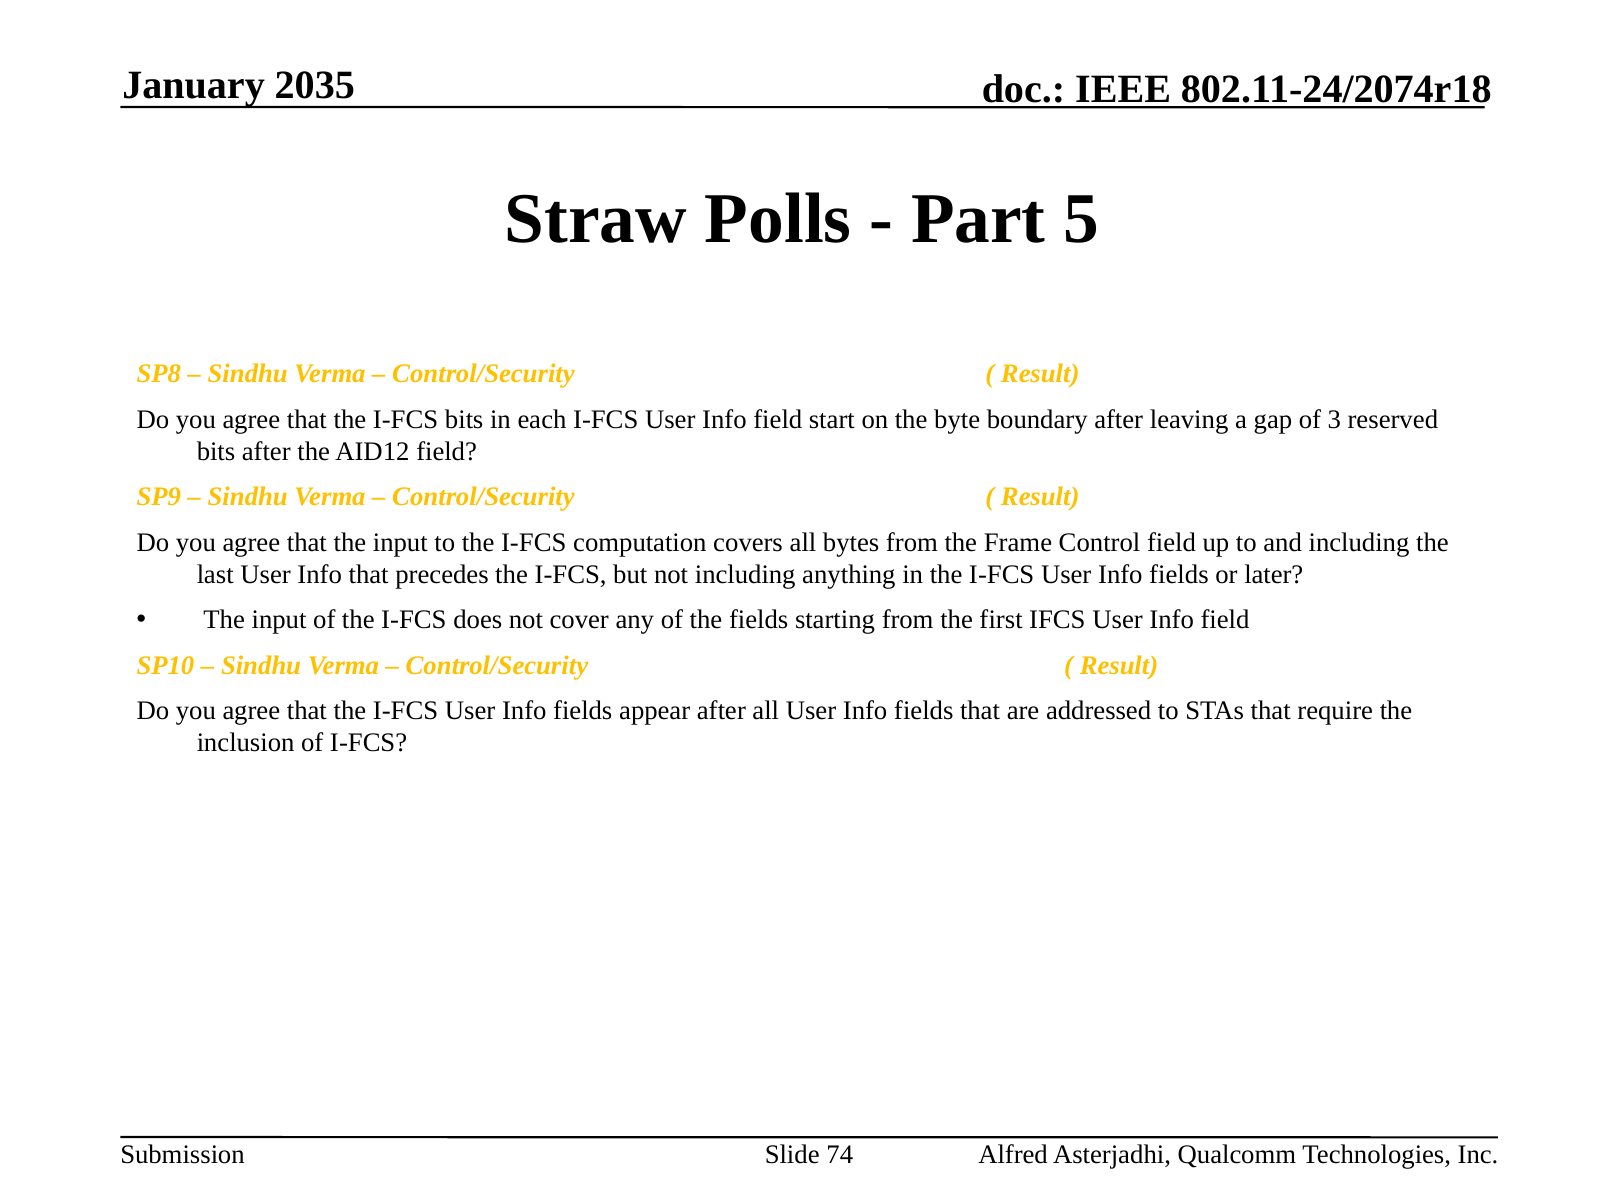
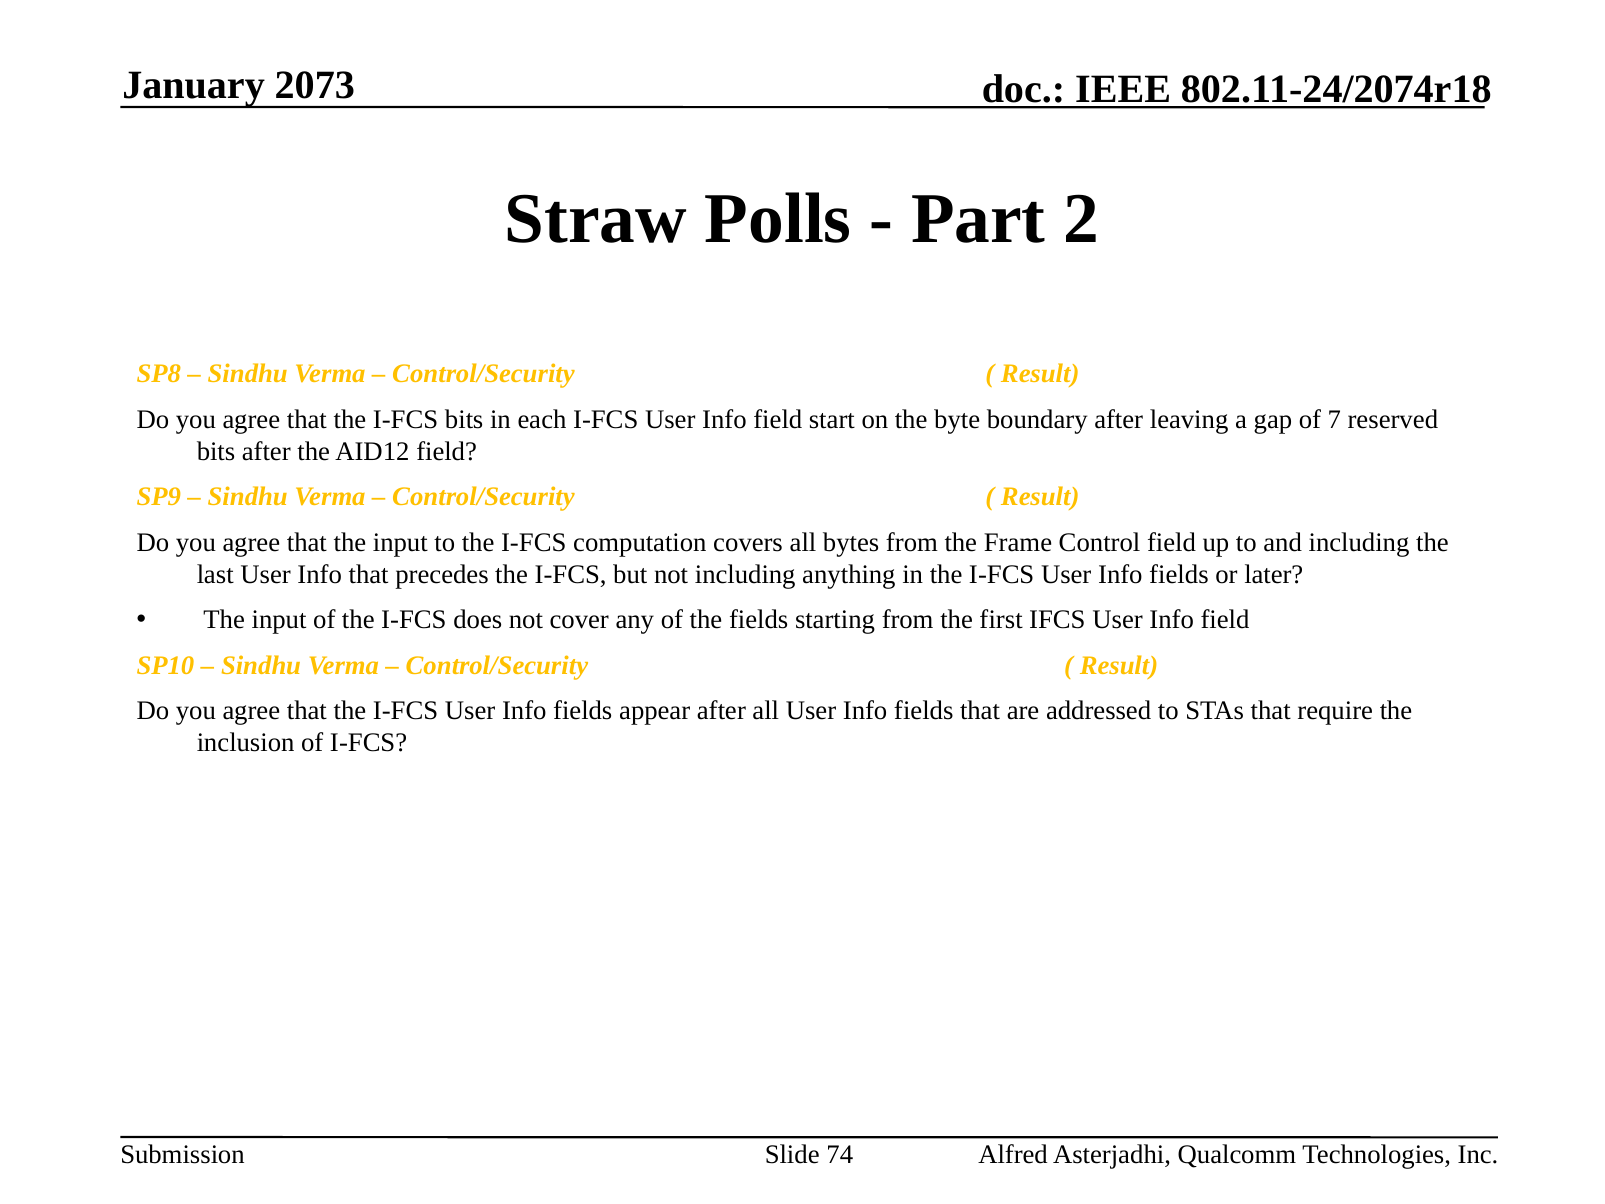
2035: 2035 -> 2073
5: 5 -> 2
3: 3 -> 7
